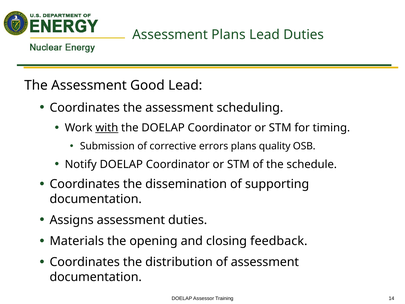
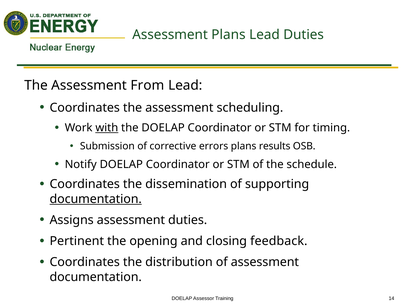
Good: Good -> From
quality: quality -> results
documentation at (96, 199) underline: none -> present
Materials: Materials -> Pertinent
